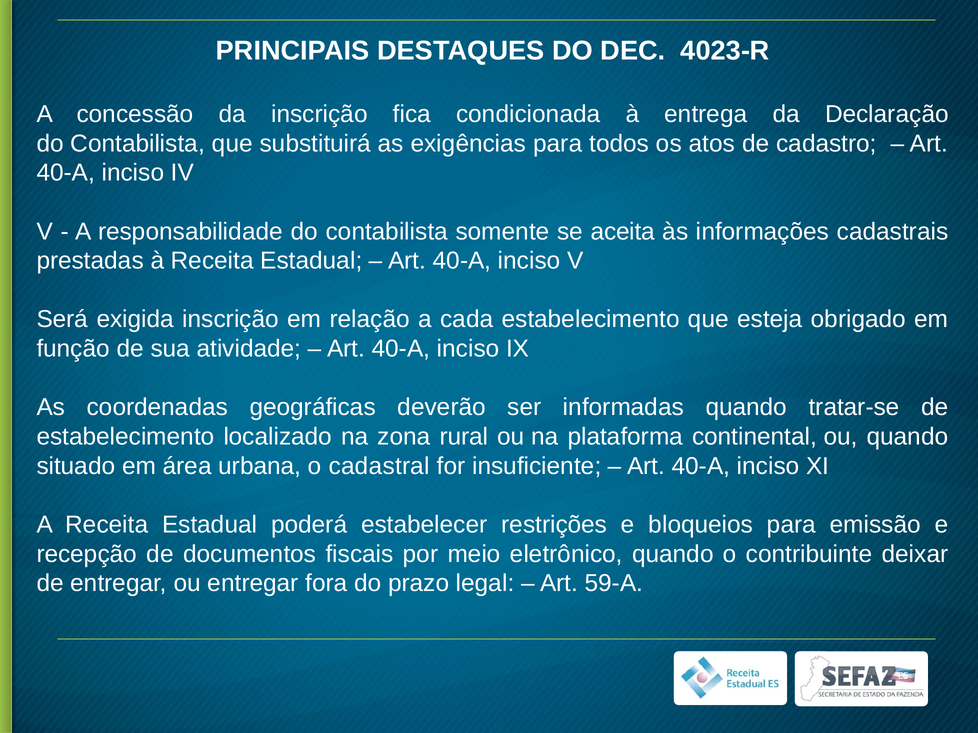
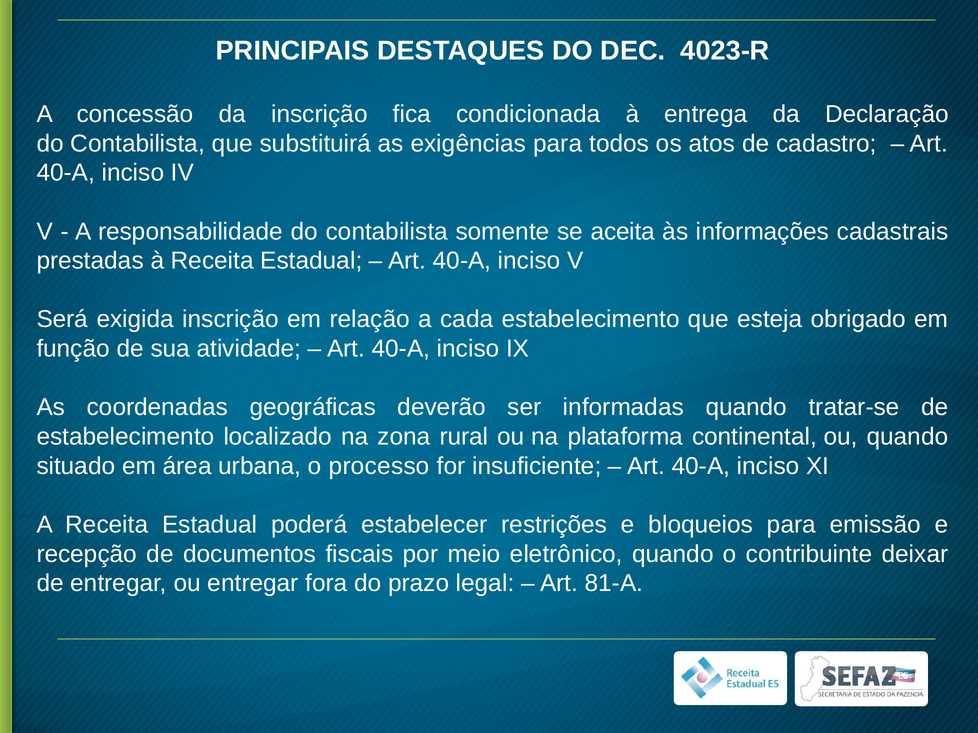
cadastral: cadastral -> processo
59-A: 59-A -> 81-A
